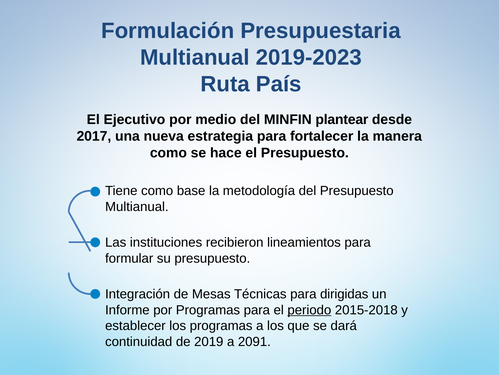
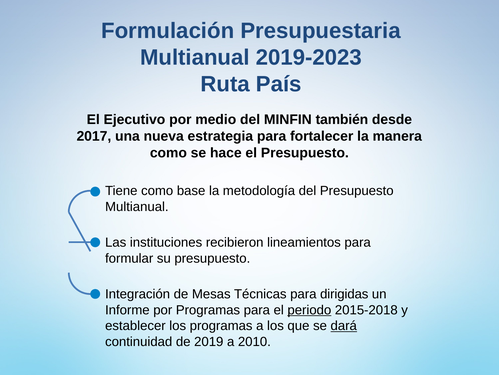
plantear: plantear -> también
dará underline: none -> present
2091: 2091 -> 2010
